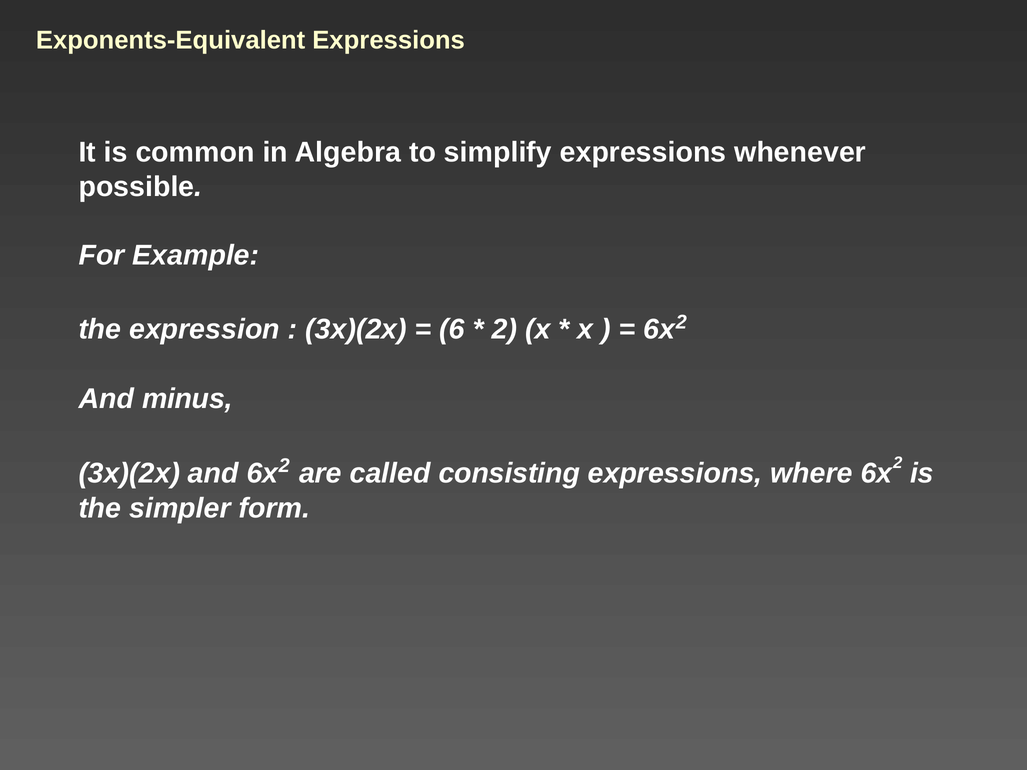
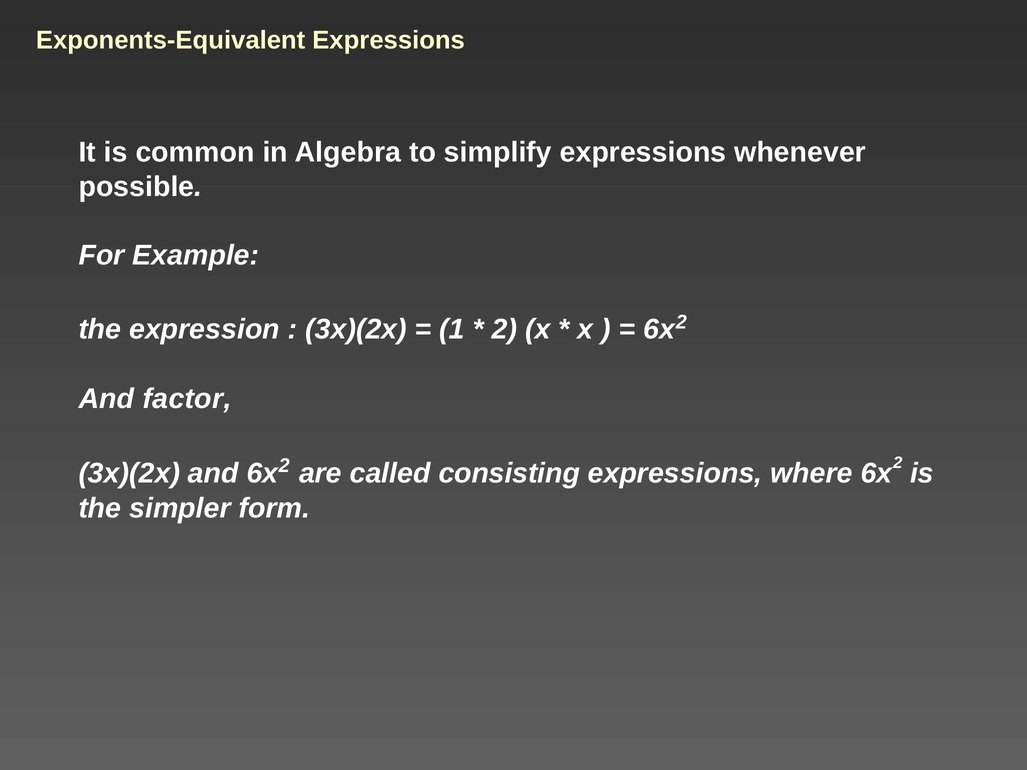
6: 6 -> 1
minus: minus -> factor
